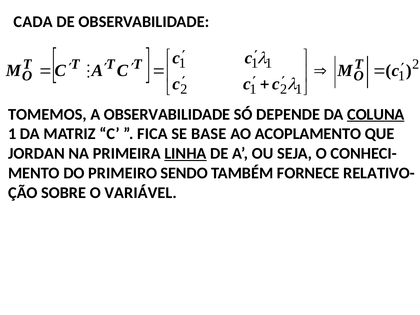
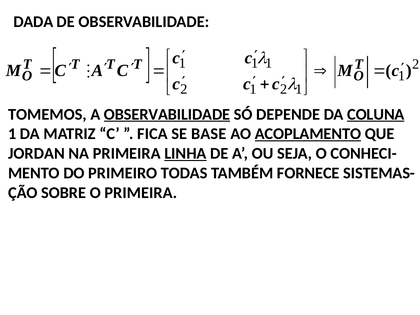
CADA: CADA -> DADA
OBSERVABILIDADE at (167, 114) underline: none -> present
ACOPLAMENTO underline: none -> present
SENDO: SENDO -> TODAS
RELATIVO-: RELATIVO- -> SISTEMAS-
O VARIÁVEL: VARIÁVEL -> PRIMEIRA
